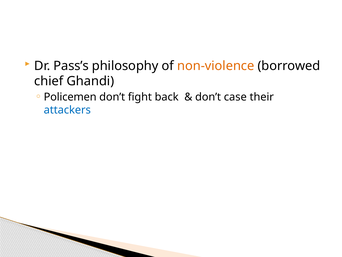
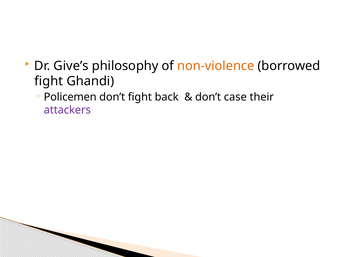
Pass’s: Pass’s -> Give’s
chief at (49, 81): chief -> fight
attackers colour: blue -> purple
